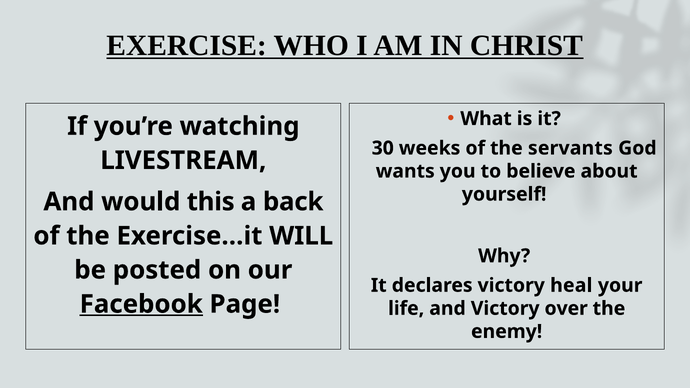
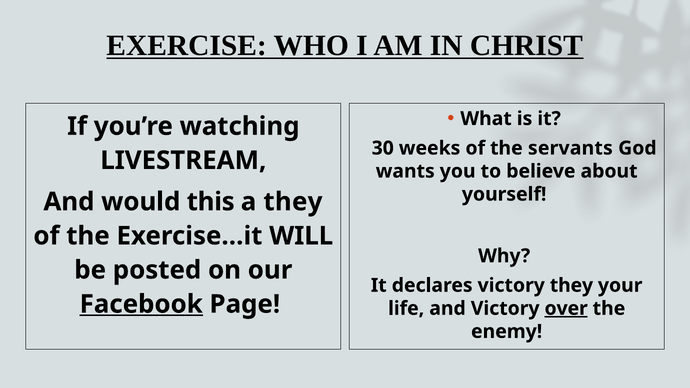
a back: back -> they
victory heal: heal -> they
over underline: none -> present
